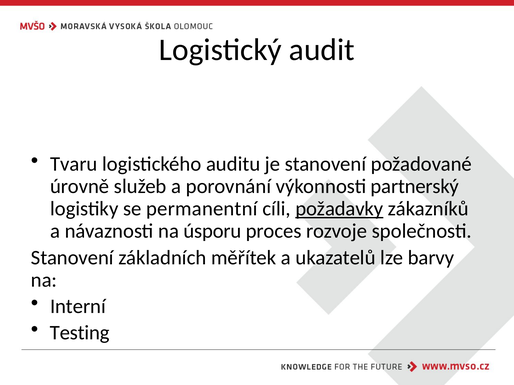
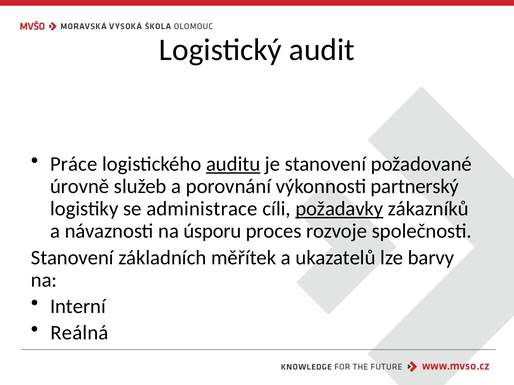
Tvaru: Tvaru -> Práce
auditu underline: none -> present
permanentní: permanentní -> administrace
Testing: Testing -> Reálná
